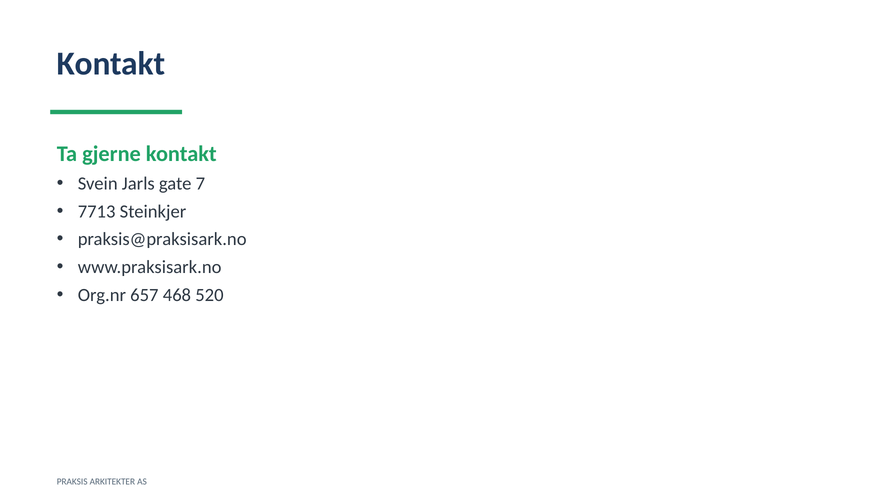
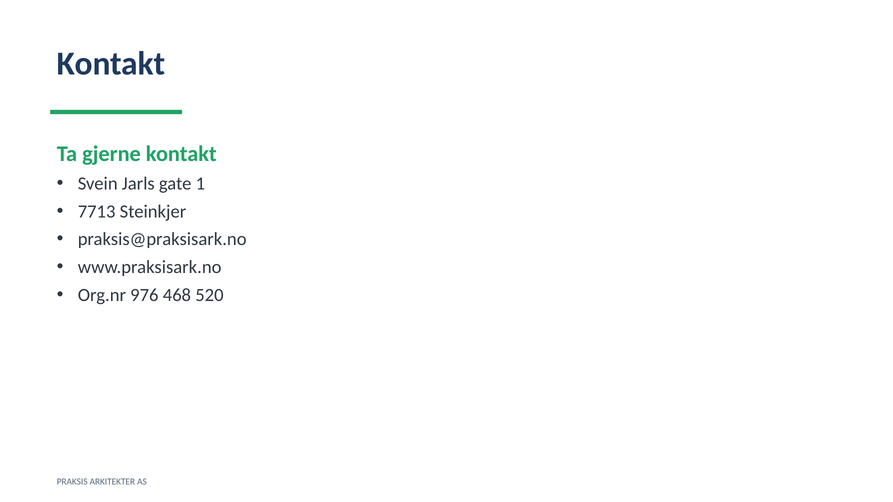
7: 7 -> 1
657: 657 -> 976
